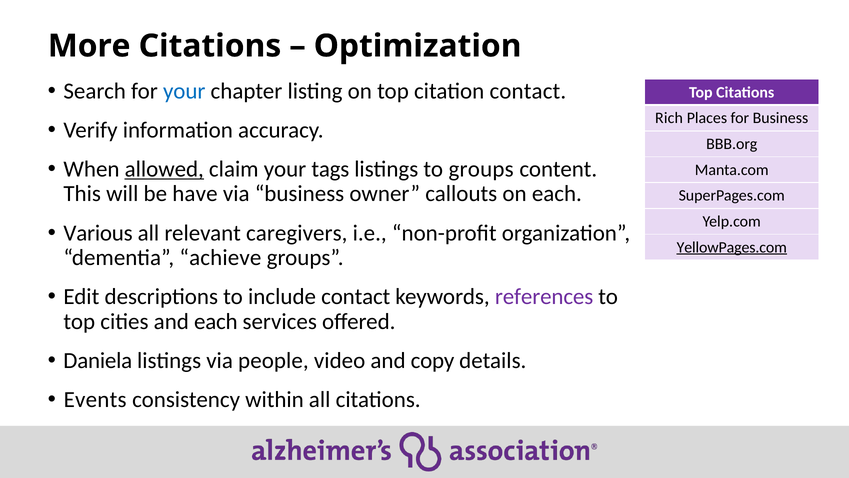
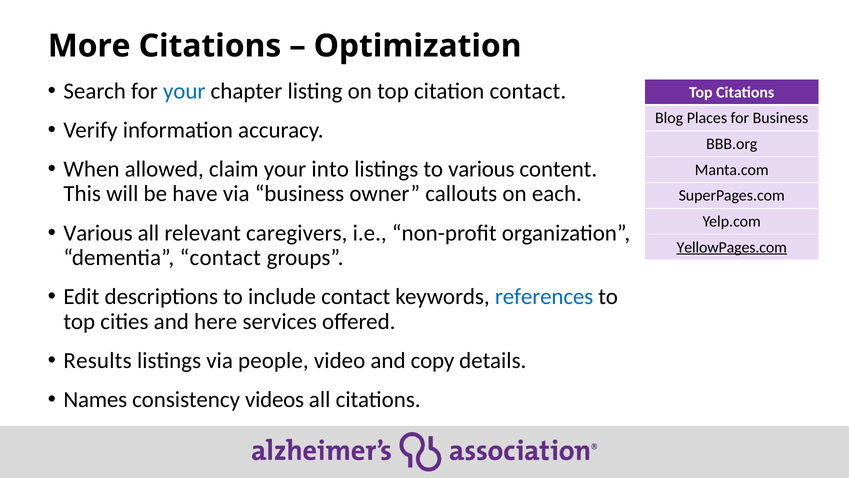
Rich: Rich -> Blog
allowed underline: present -> none
tags: tags -> into
to groups: groups -> various
dementia achieve: achieve -> contact
references colour: purple -> blue
and each: each -> here
Daniela: Daniela -> Results
Events: Events -> Names
within: within -> videos
